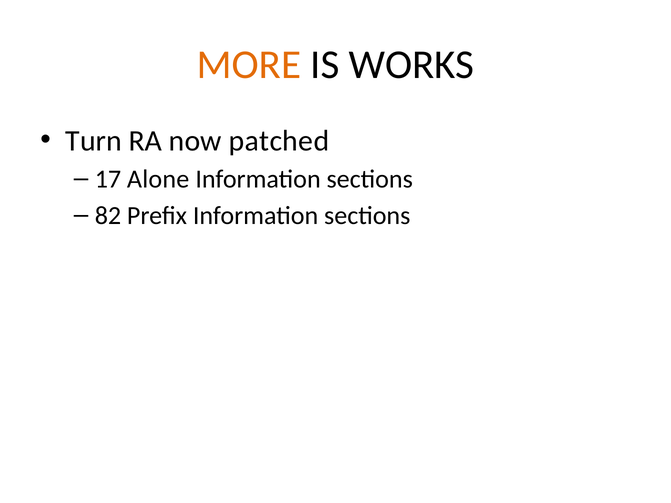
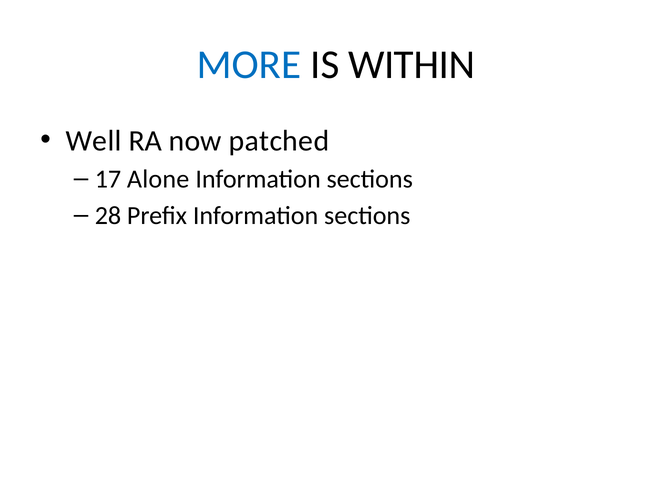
MORE colour: orange -> blue
WORKS: WORKS -> WITHIN
Turn: Turn -> Well
82: 82 -> 28
